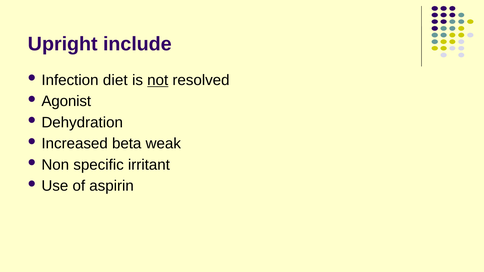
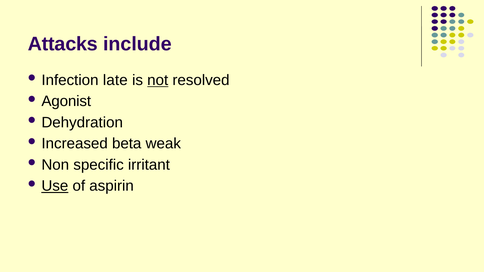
Upright: Upright -> Attacks
diet: diet -> late
Use underline: none -> present
